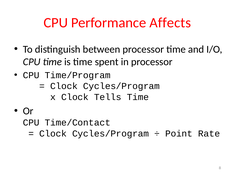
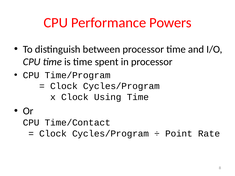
Affects: Affects -> Powers
Tells: Tells -> Using
